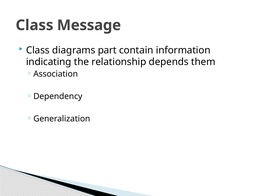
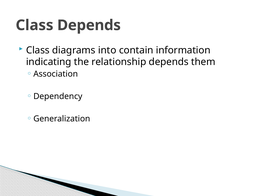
Class Message: Message -> Depends
part: part -> into
